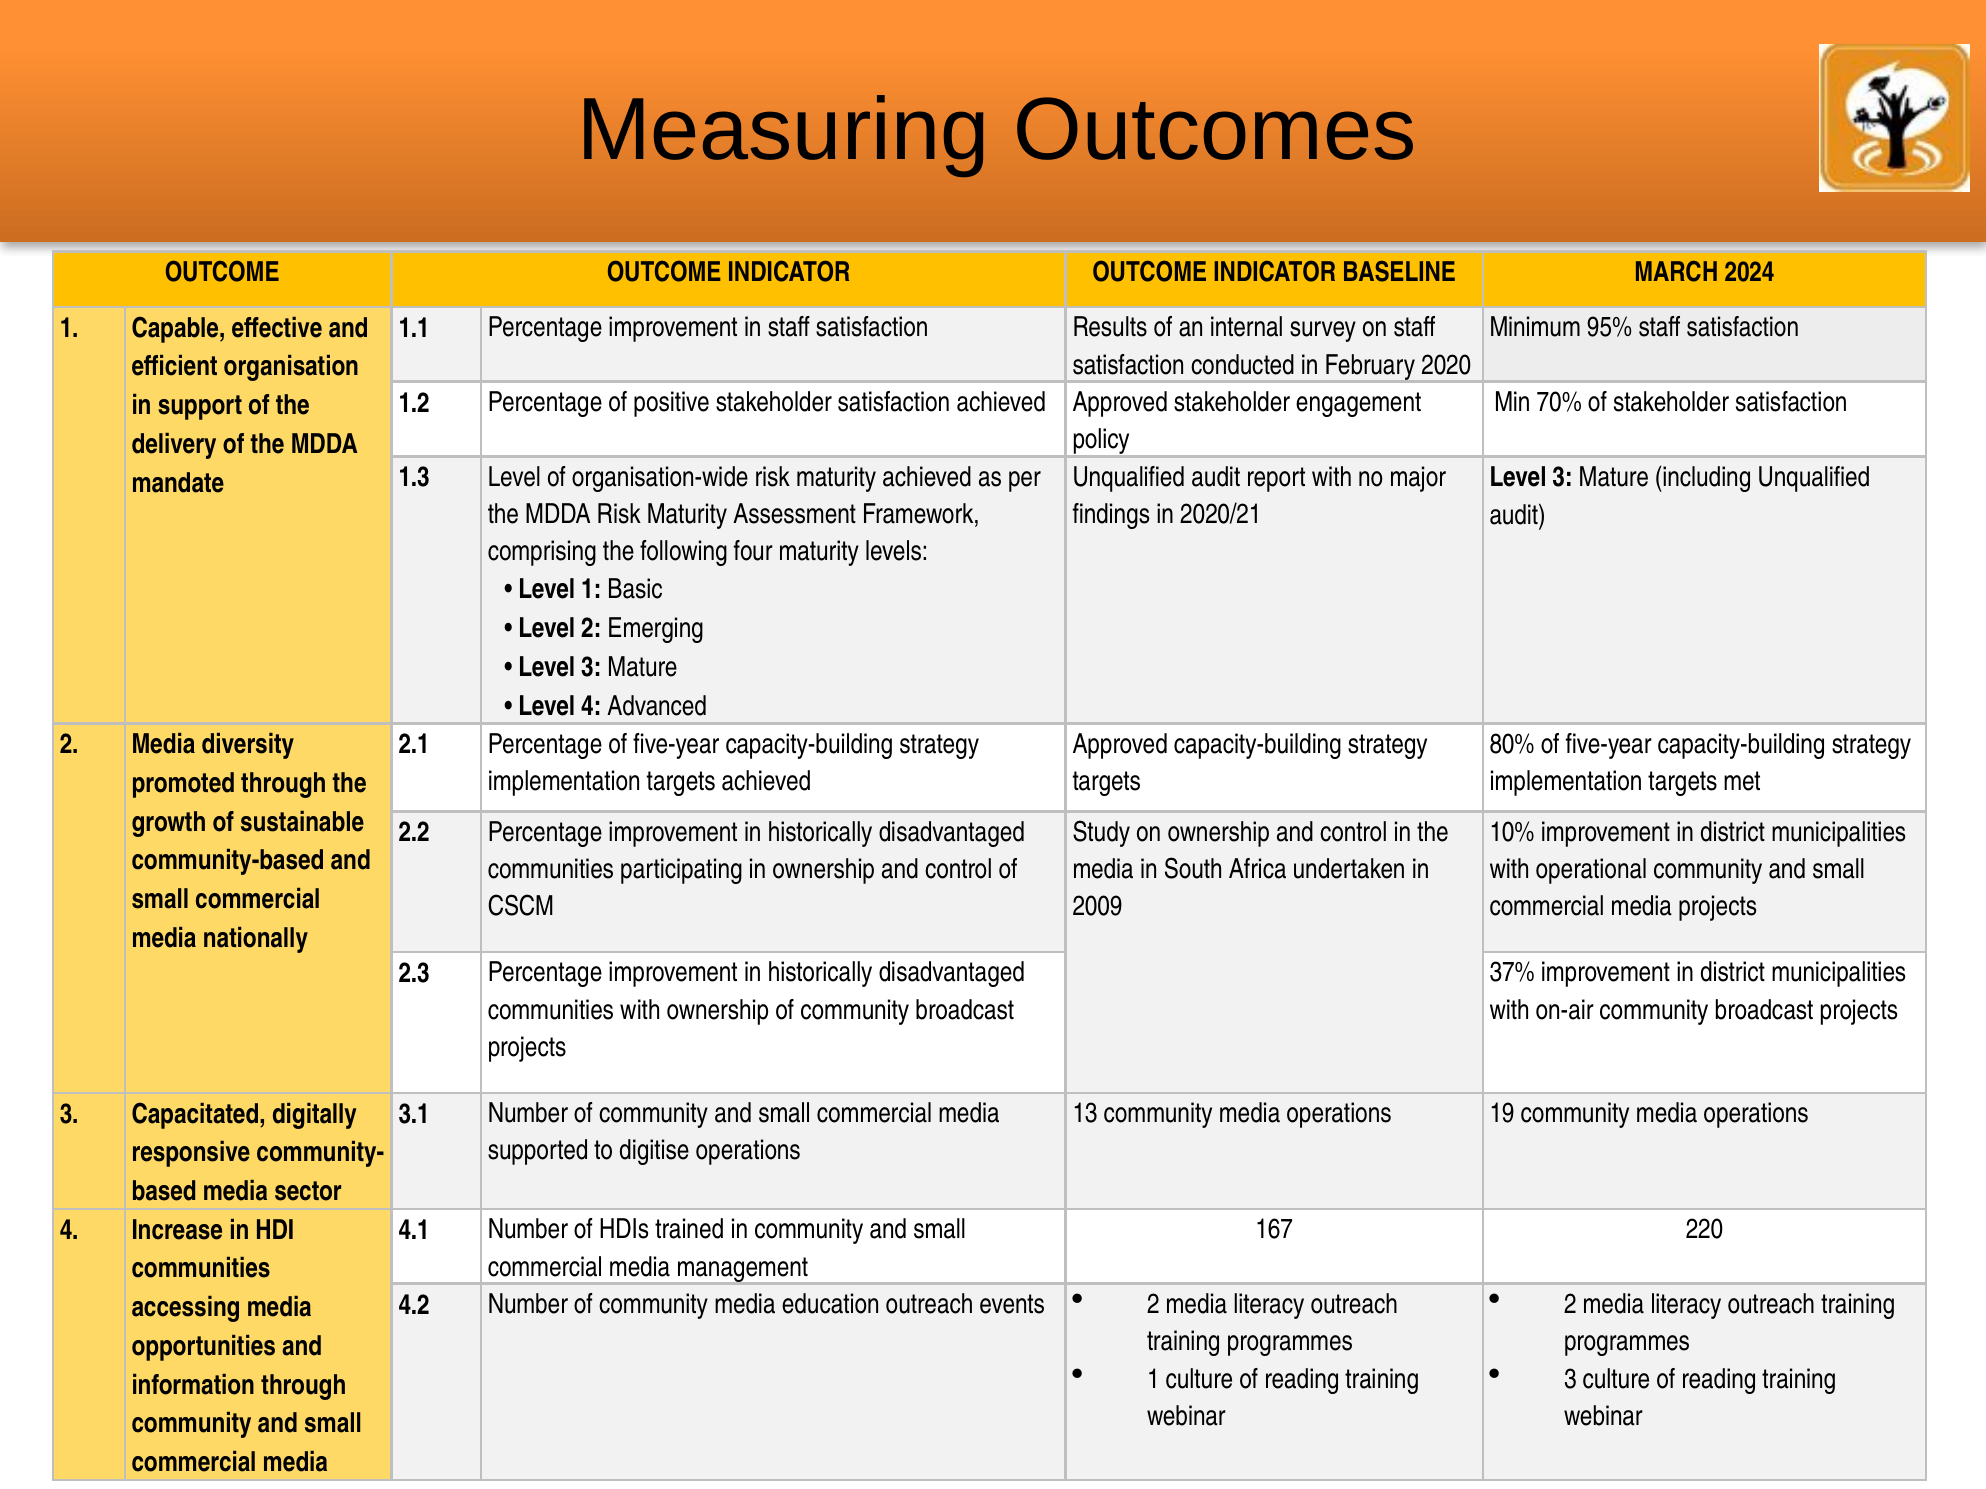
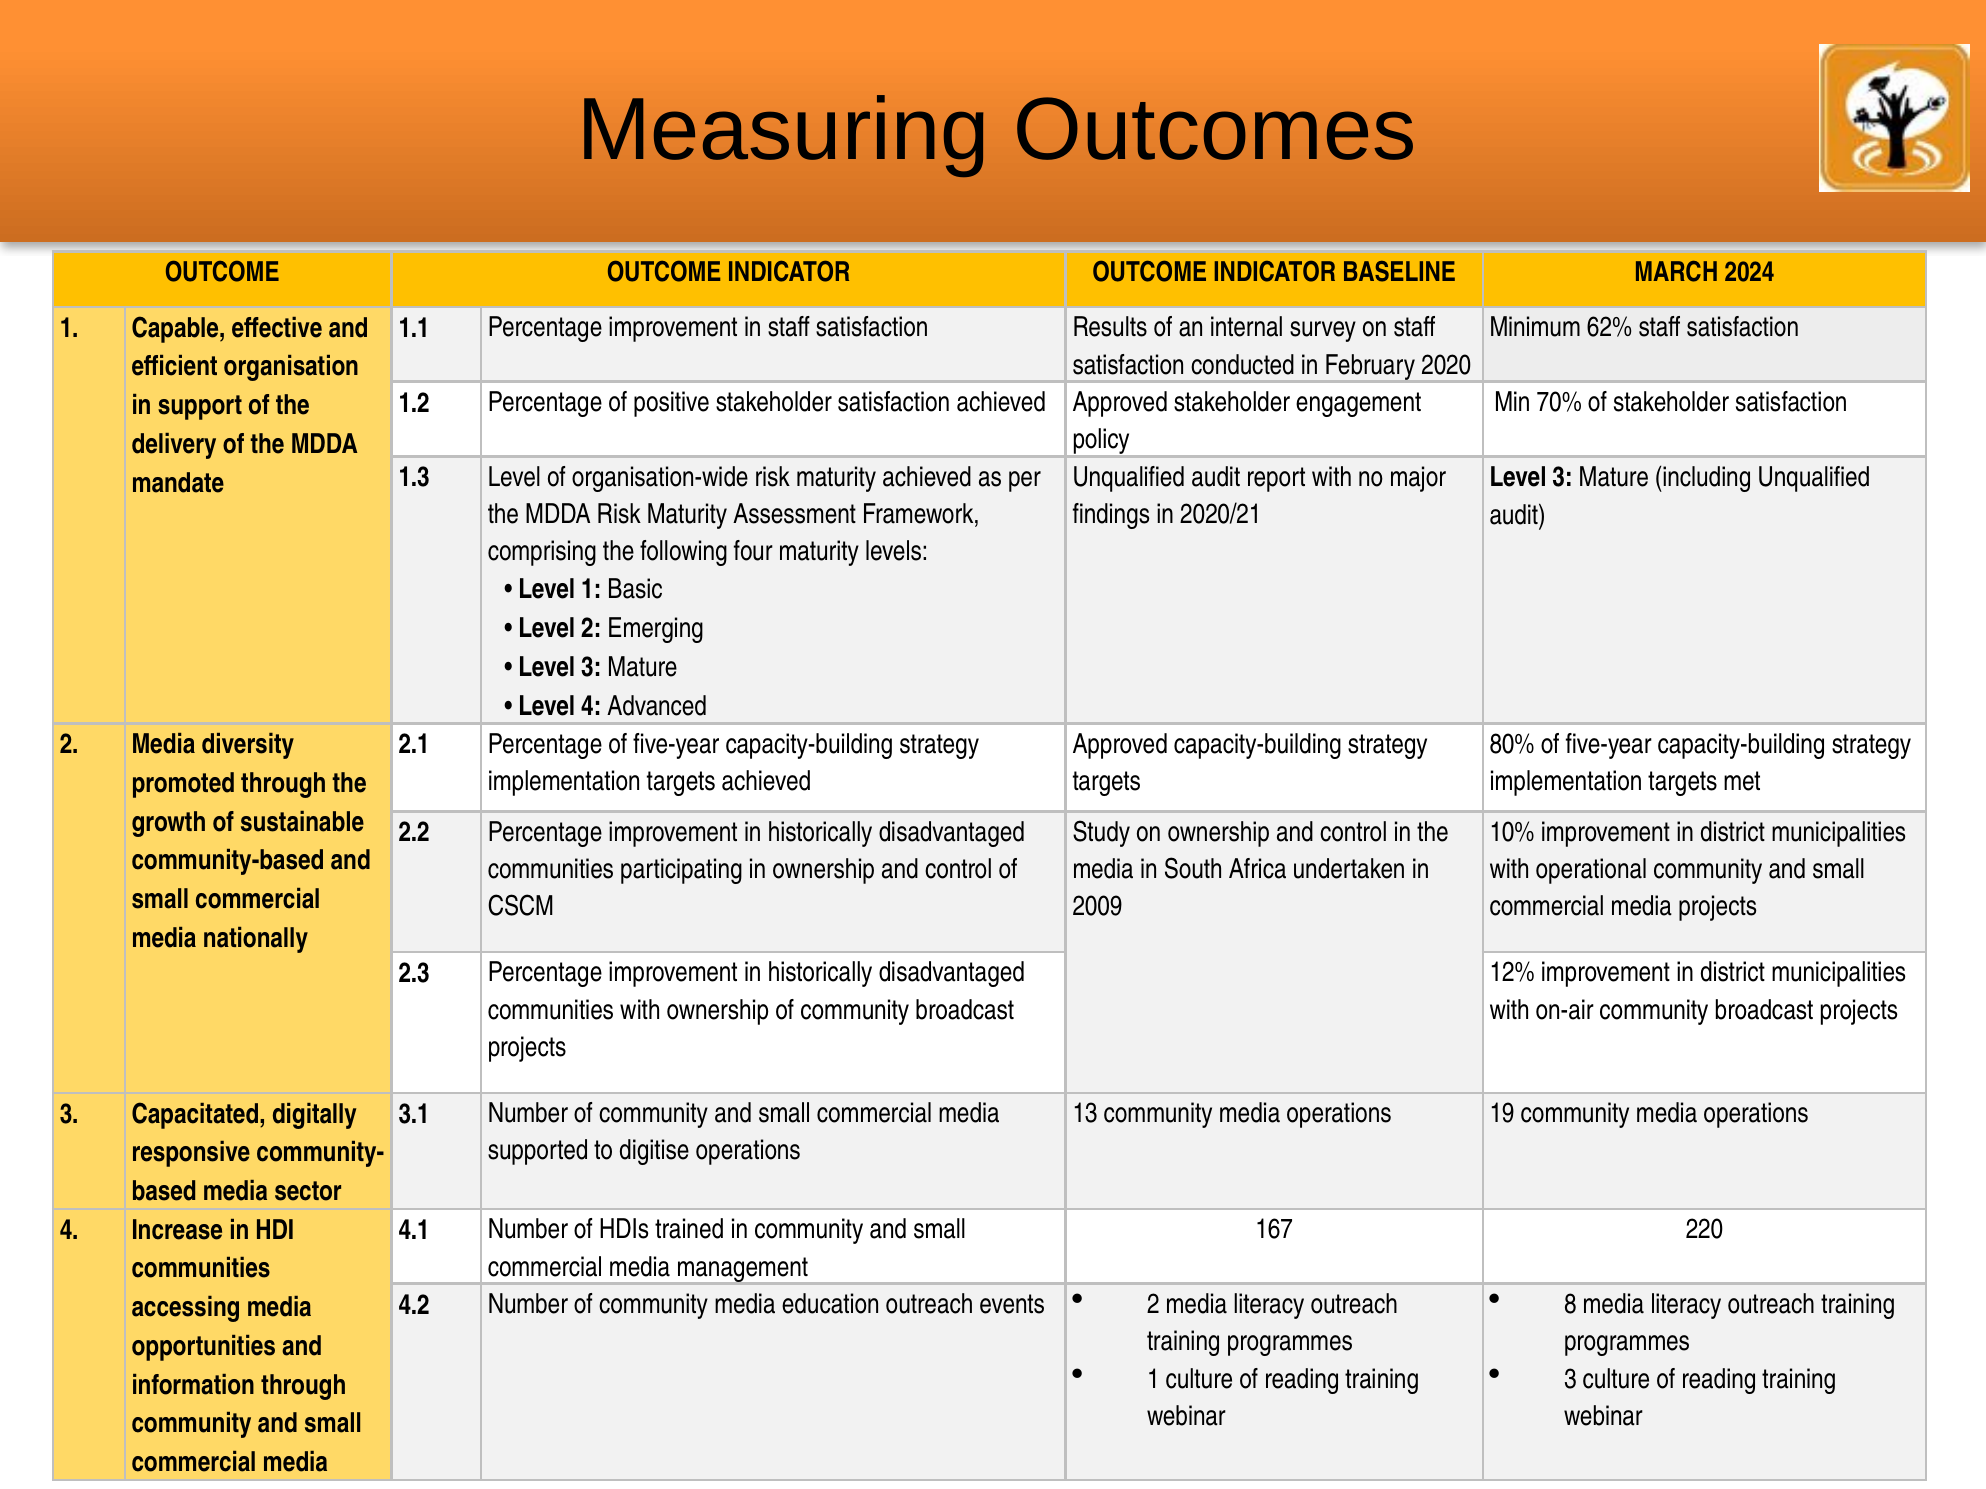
95%: 95% -> 62%
37%: 37% -> 12%
2 at (1570, 1305): 2 -> 8
